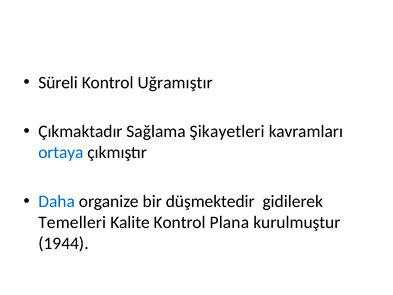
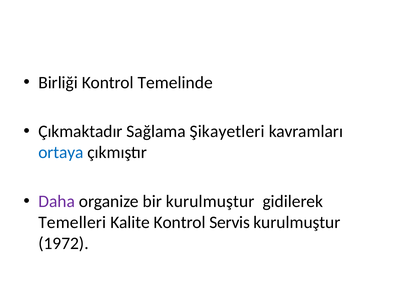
Süreli: Süreli -> Birliği
Uğramıştır: Uğramıştır -> Temelinde
Daha colour: blue -> purple
bir düşmektedir: düşmektedir -> kurulmuştur
Plana: Plana -> Servis
1944: 1944 -> 1972
